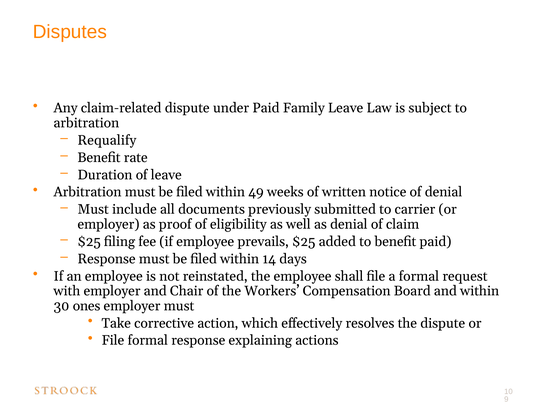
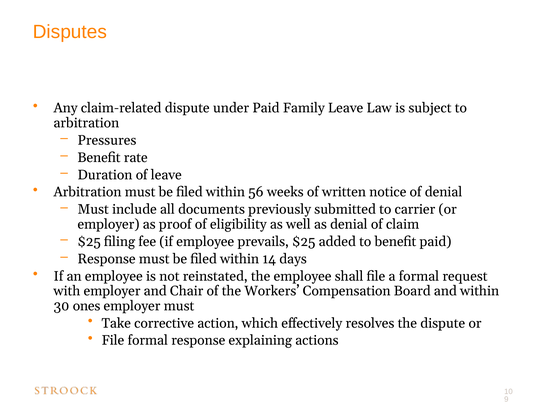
Requalify: Requalify -> Pressures
49: 49 -> 56
